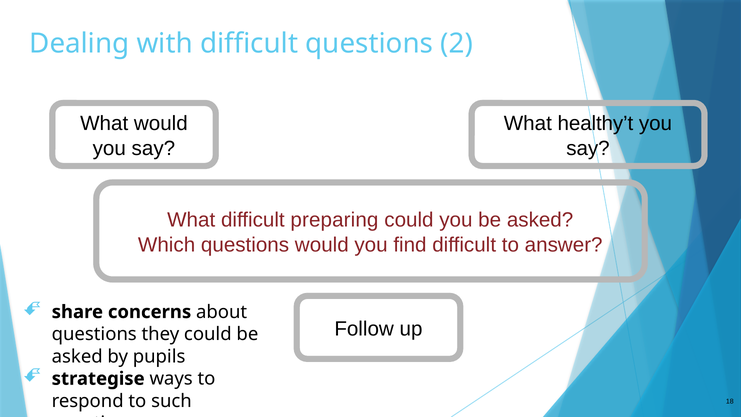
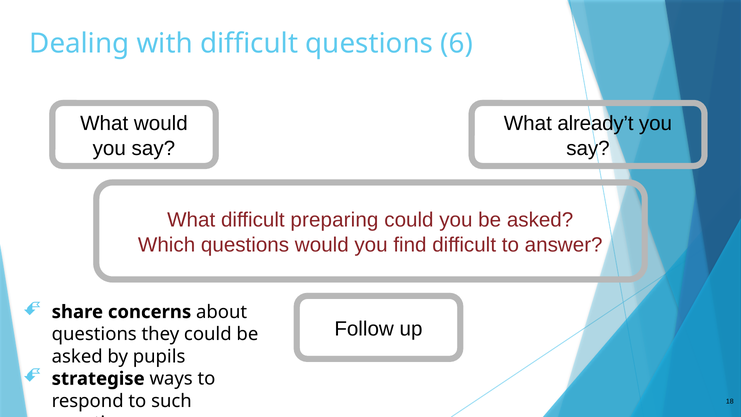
2: 2 -> 6
healthy’t: healthy’t -> already’t
